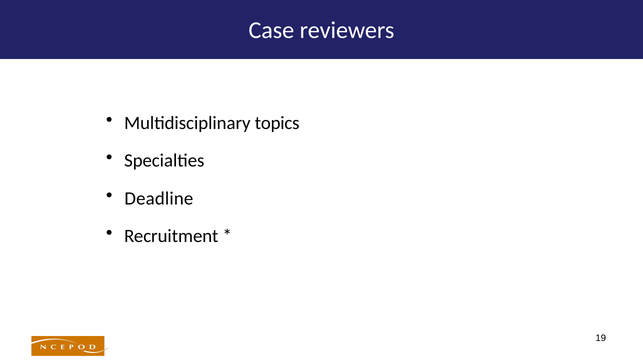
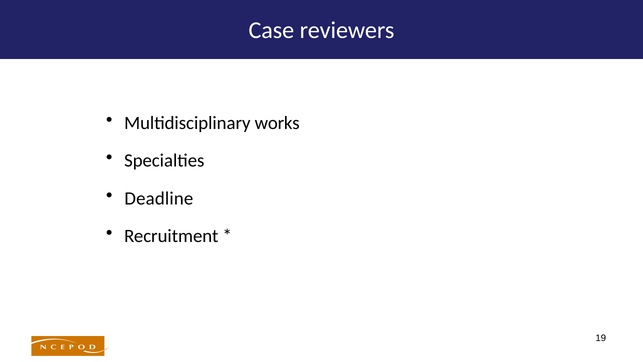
topics: topics -> works
